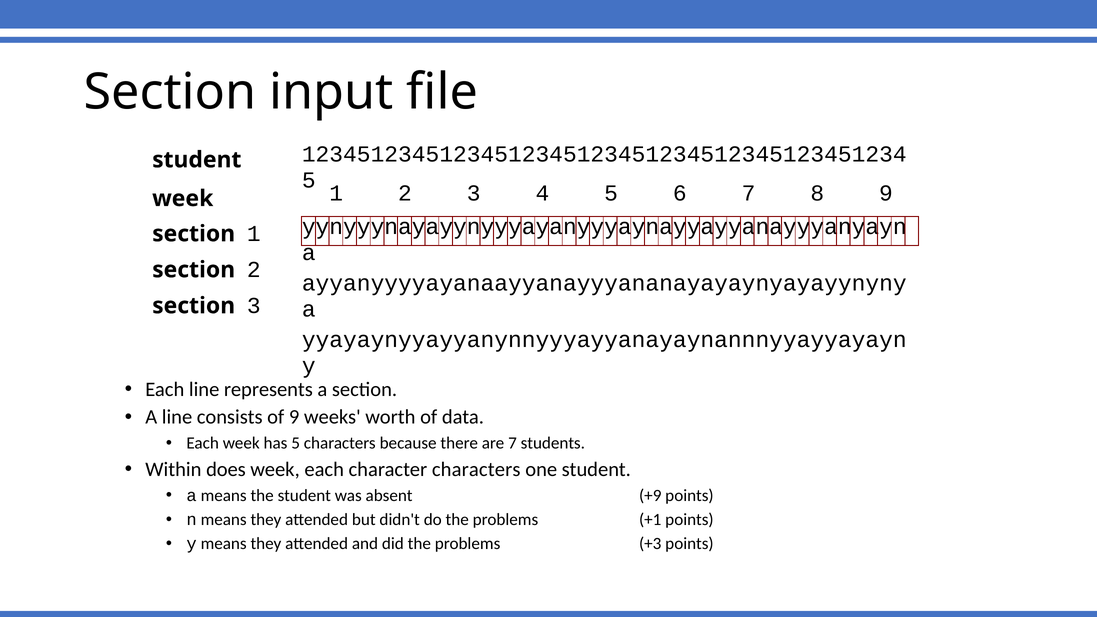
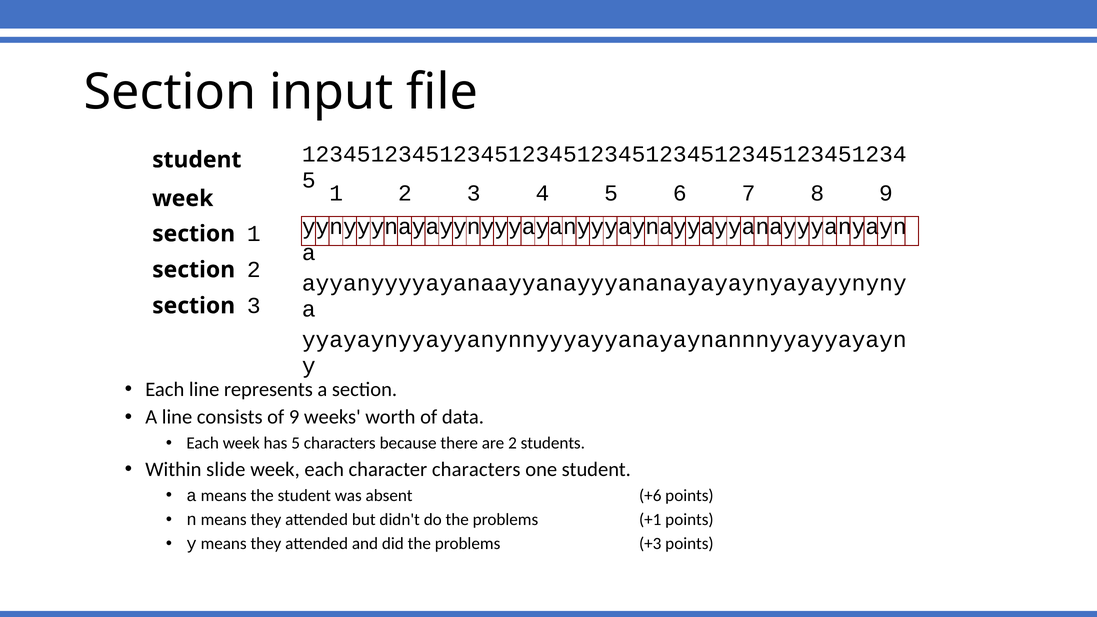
are 7: 7 -> 2
does: does -> slide
+9: +9 -> +6
